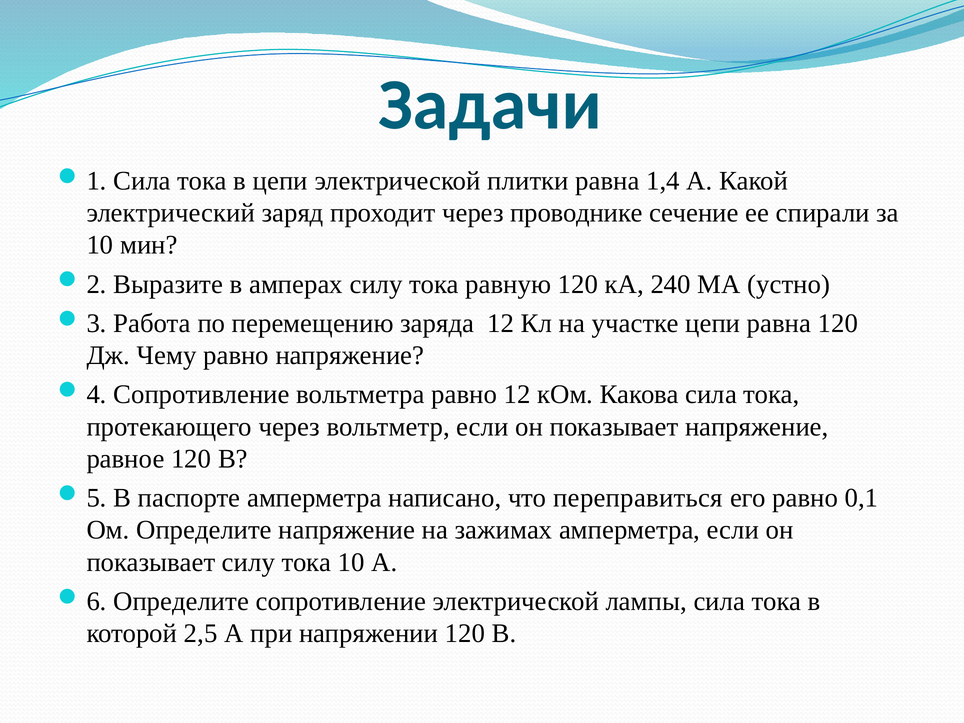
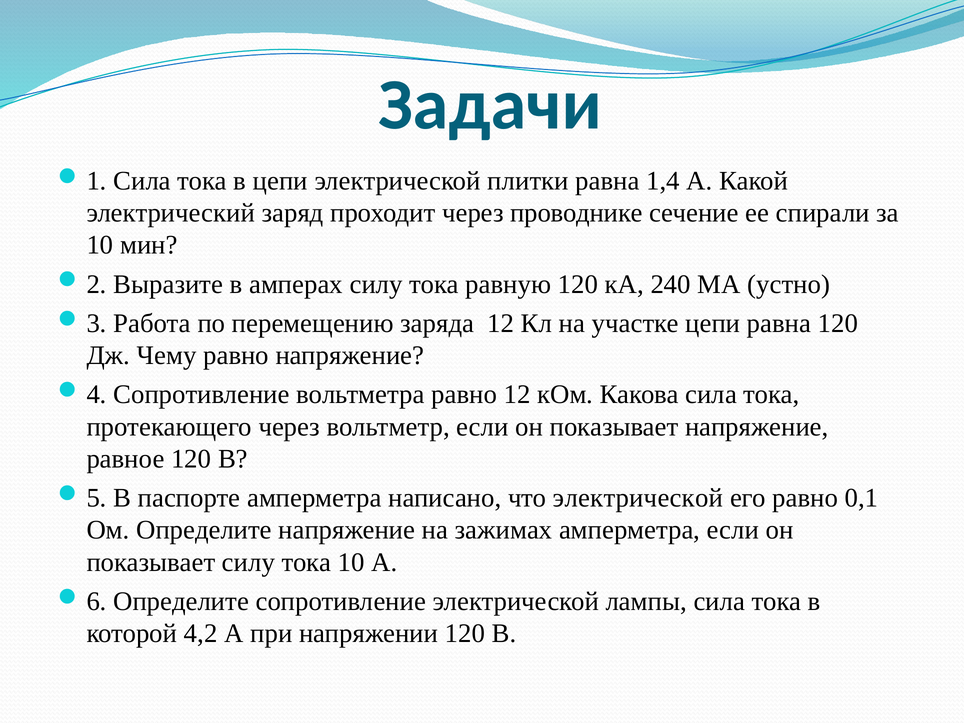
что переправиться: переправиться -> электрической
2,5: 2,5 -> 4,2
